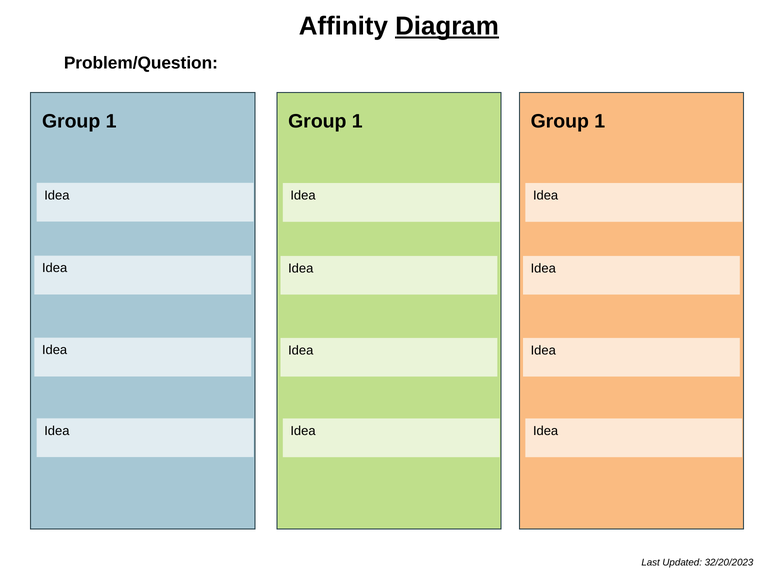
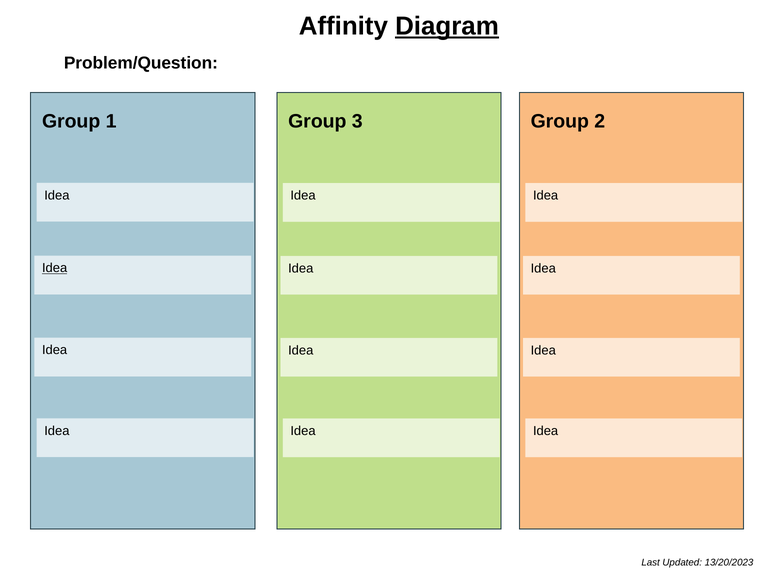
1 at (357, 121): 1 -> 3
1 at (600, 121): 1 -> 2
Idea at (55, 268) underline: none -> present
32/20/2023: 32/20/2023 -> 13/20/2023
